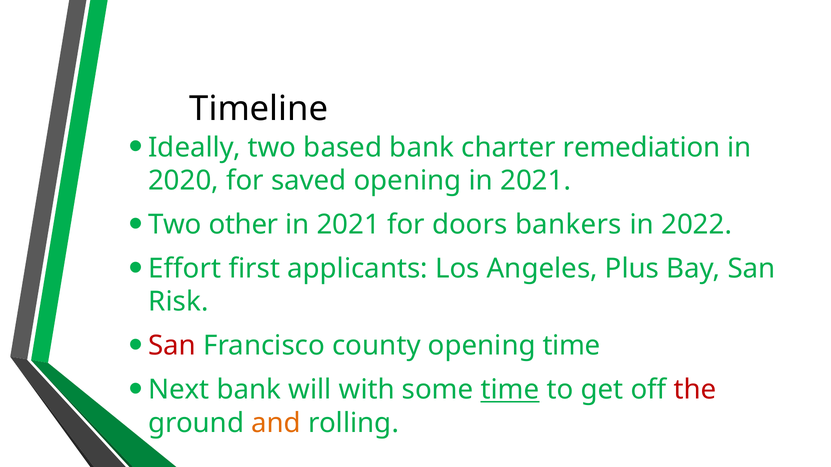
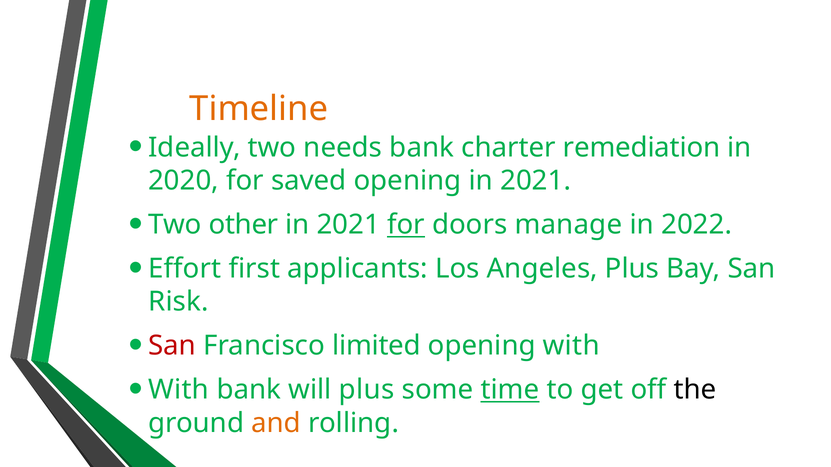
Timeline colour: black -> orange
based: based -> needs
for at (406, 225) underline: none -> present
bankers: bankers -> manage
county: county -> limited
opening time: time -> with
Next at (179, 390): Next -> With
will with: with -> plus
the colour: red -> black
